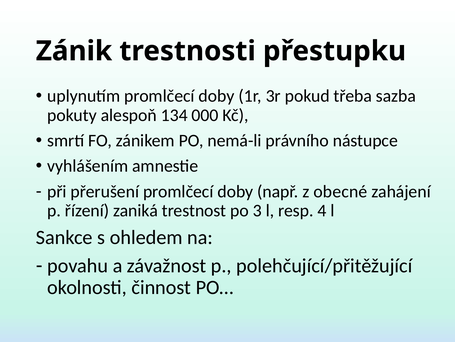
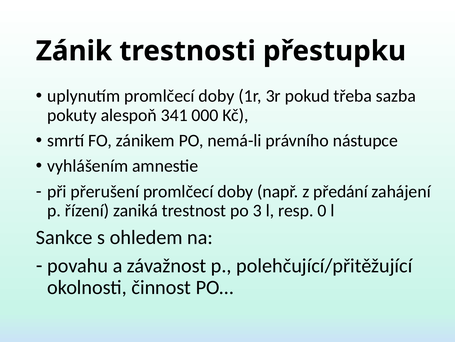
134: 134 -> 341
obecné: obecné -> předání
4: 4 -> 0
